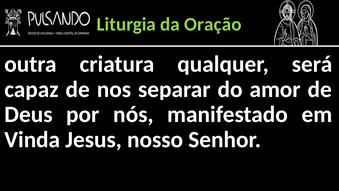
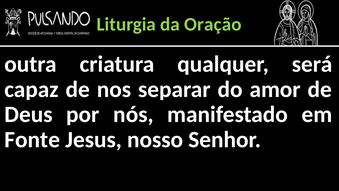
Vinda: Vinda -> Fonte
